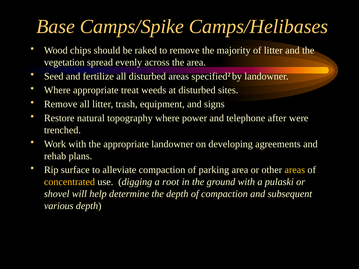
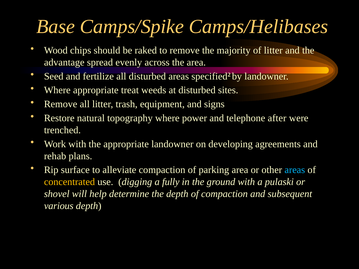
vegetation: vegetation -> advantage
areas at (295, 170) colour: yellow -> light blue
root: root -> fully
